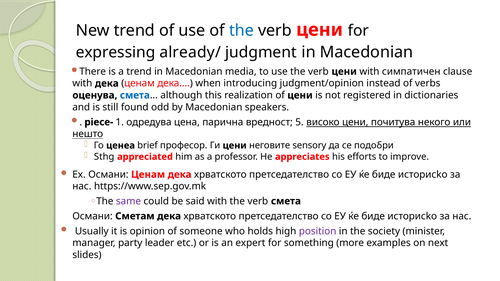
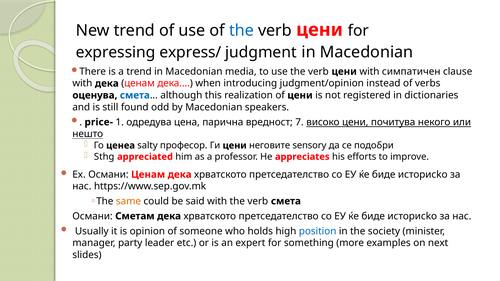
already/: already/ -> express/
piece-: piece- -> price-
5: 5 -> 7
brief: brief -> salty
same colour: purple -> orange
position colour: purple -> blue
